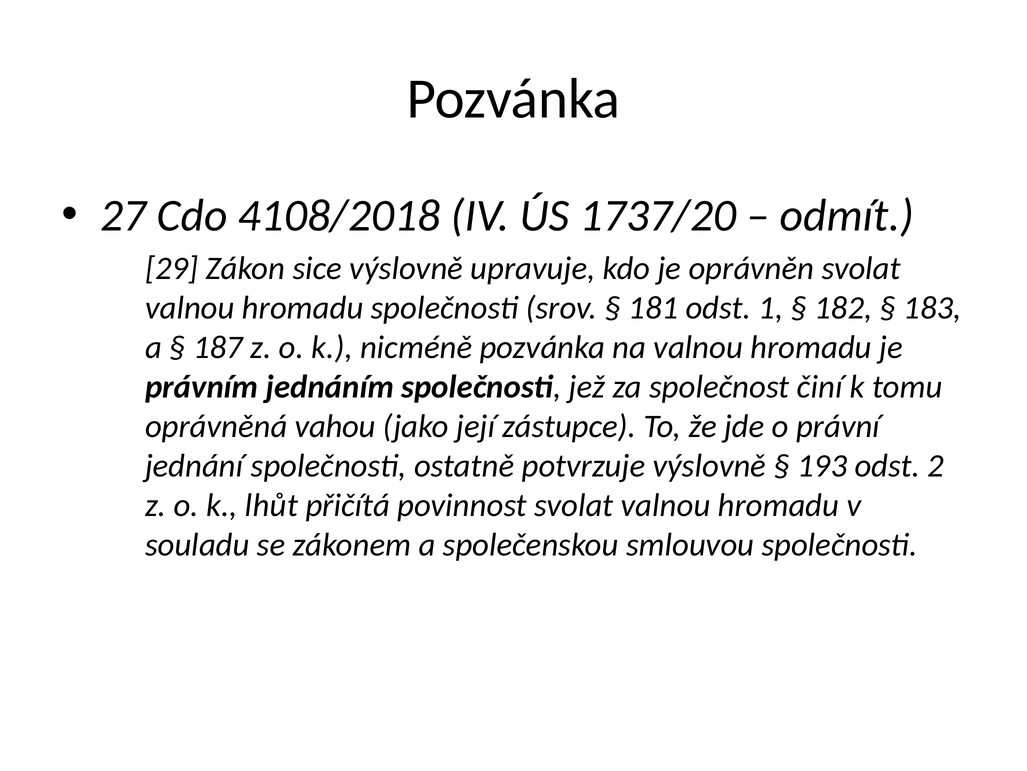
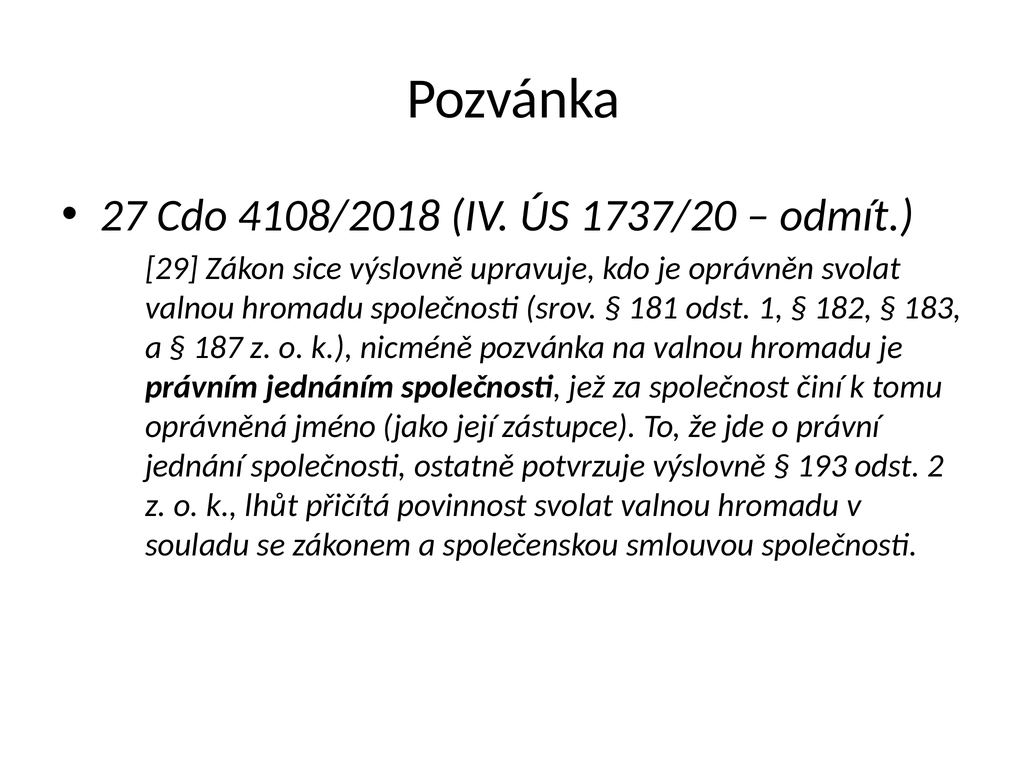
vahou: vahou -> jméno
